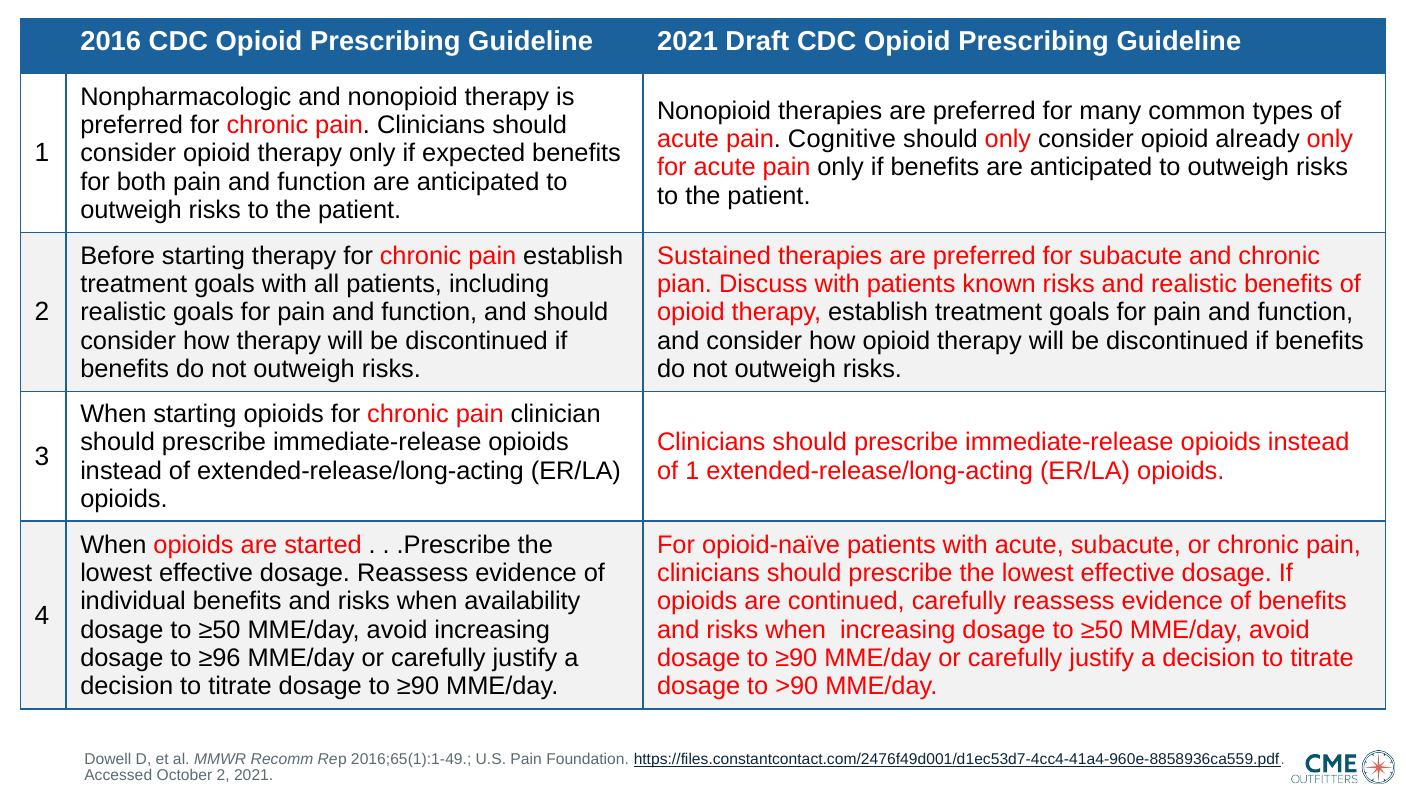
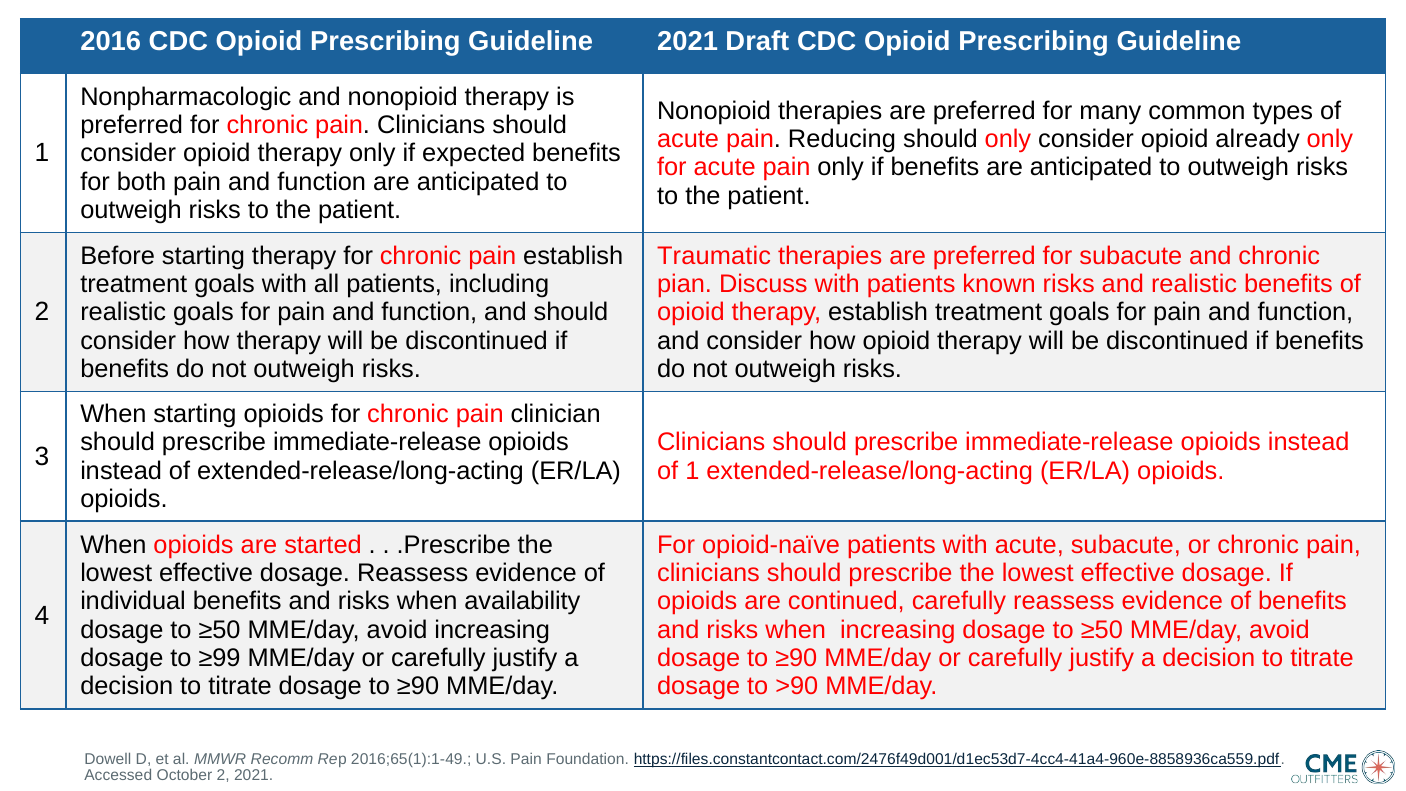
Cognitive: Cognitive -> Reducing
Sustained: Sustained -> Traumatic
≥96: ≥96 -> ≥99
